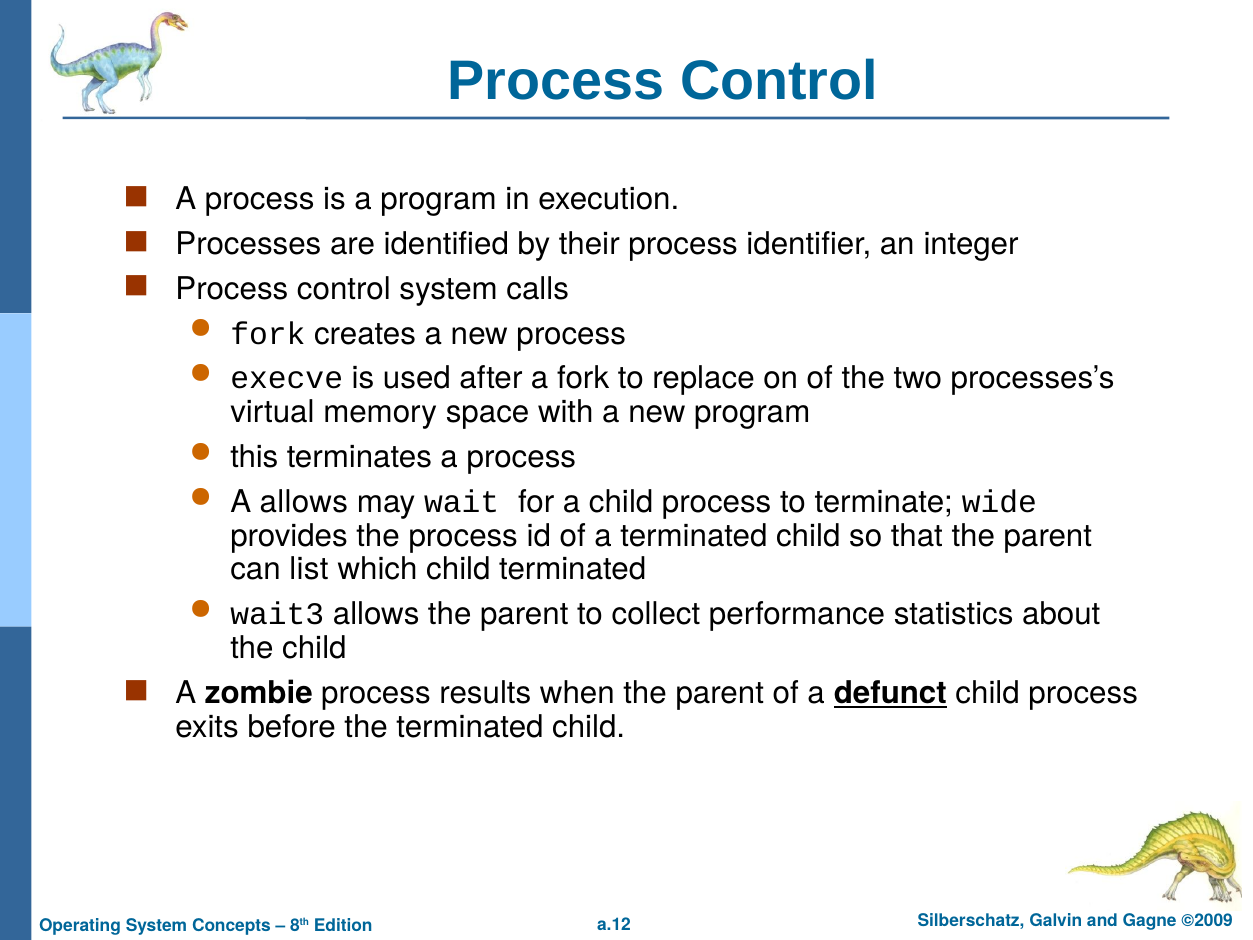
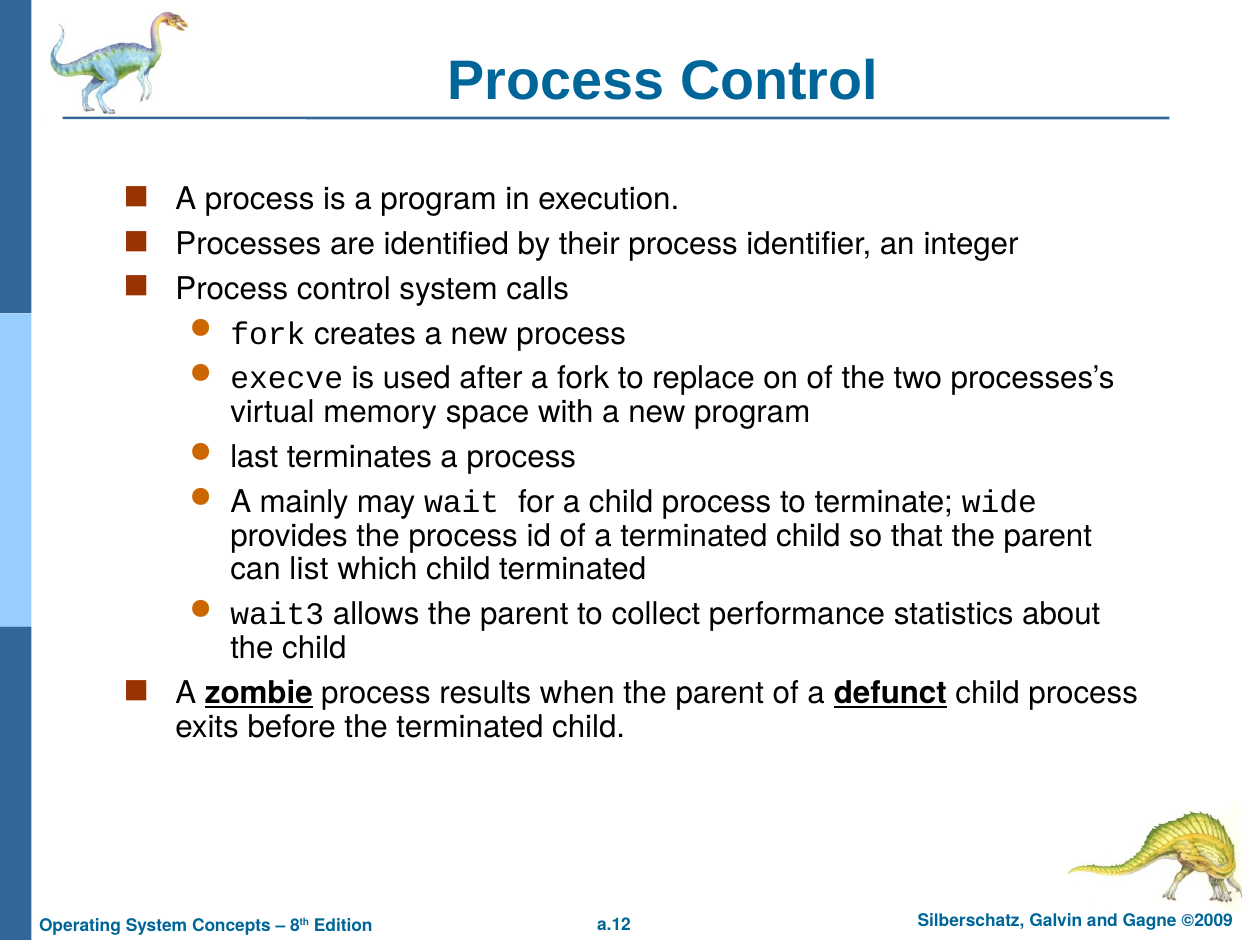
this: this -> last
A allows: allows -> mainly
zombie underline: none -> present
